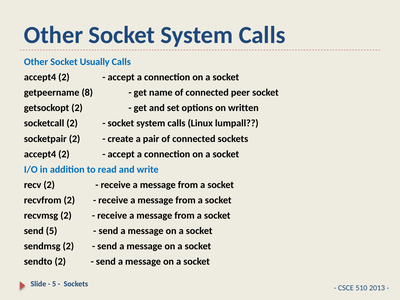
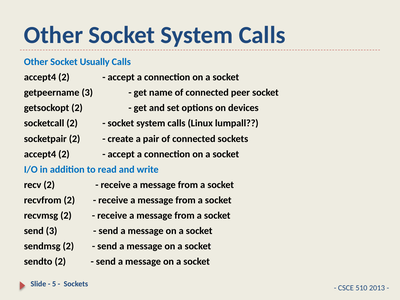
getpeername 8: 8 -> 3
written: written -> devices
send 5: 5 -> 3
